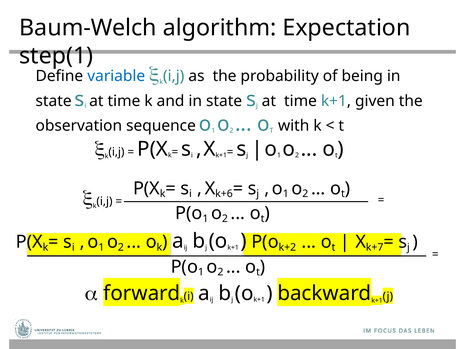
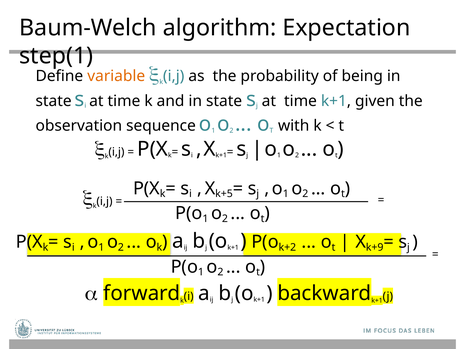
variable colour: blue -> orange
k+6: k+6 -> k+5
k+7: k+7 -> k+9
